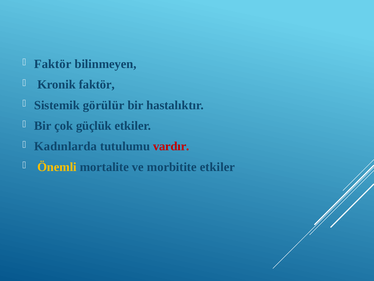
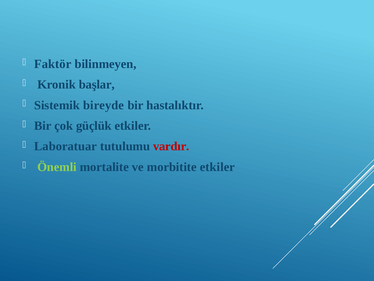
Kronik faktör: faktör -> başlar
görülür: görülür -> bireyde
Kadınlarda: Kadınlarda -> Laboratuar
Önemli colour: yellow -> light green
